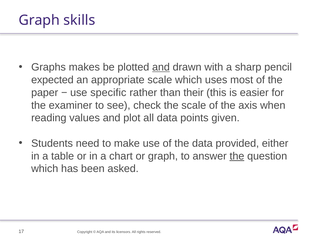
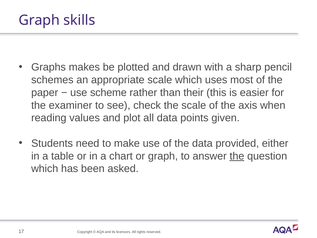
and at (161, 67) underline: present -> none
expected: expected -> schemes
specific: specific -> scheme
